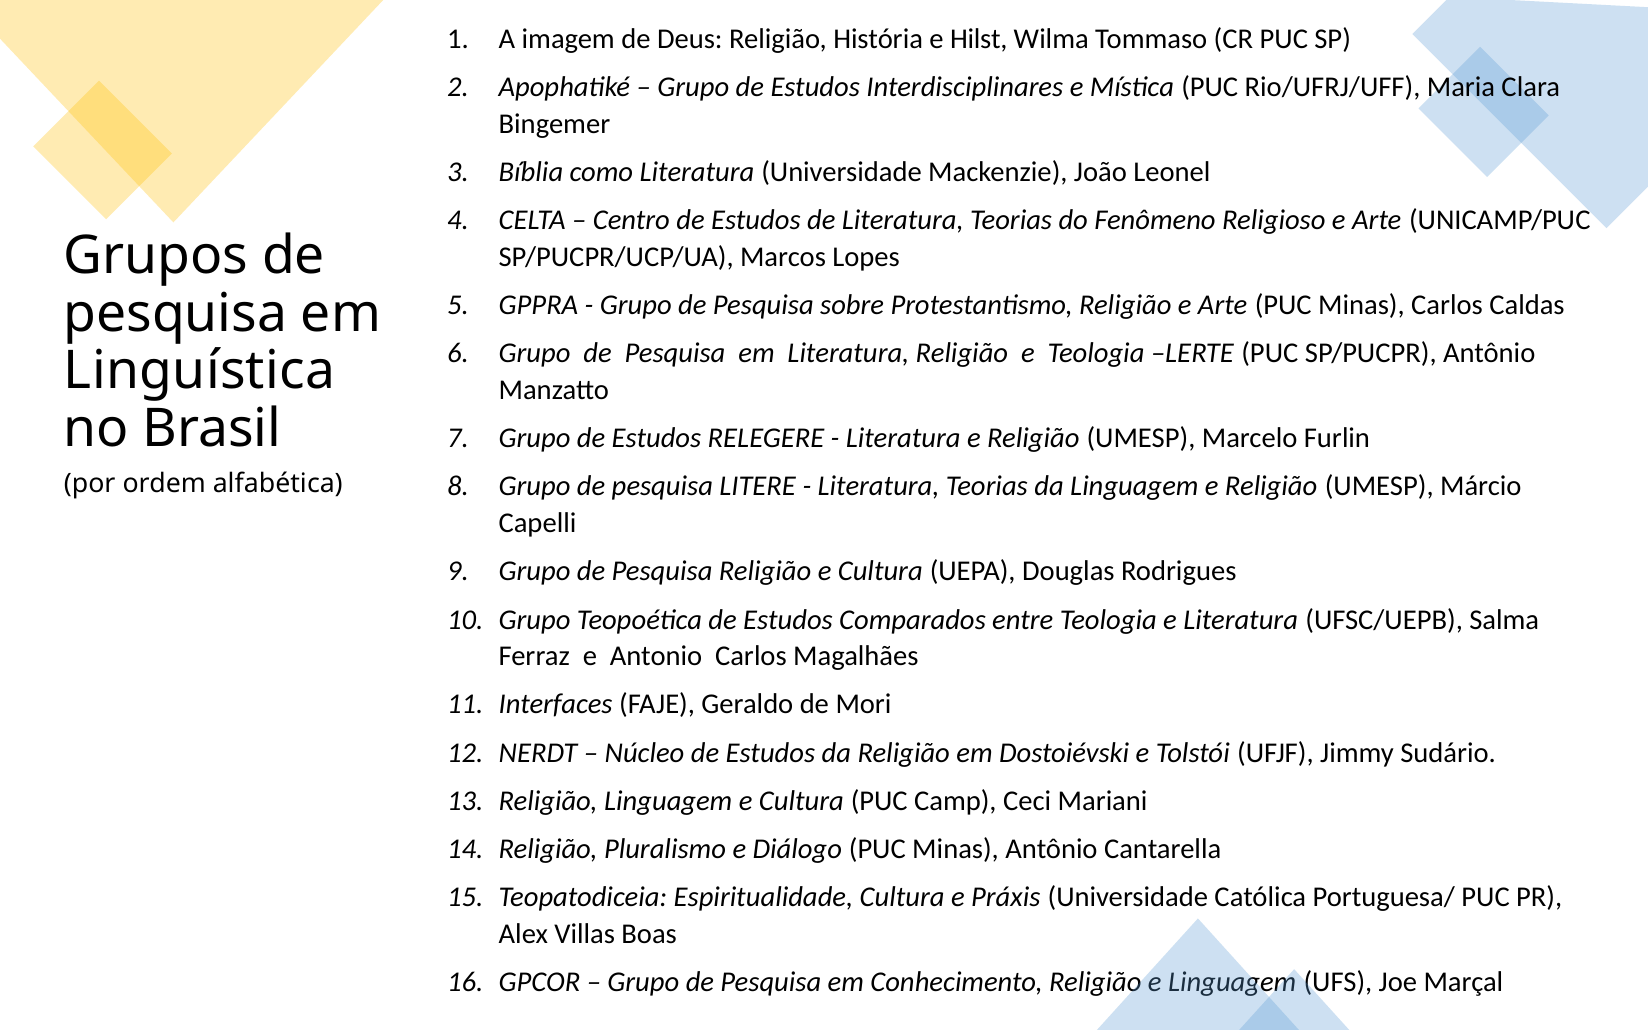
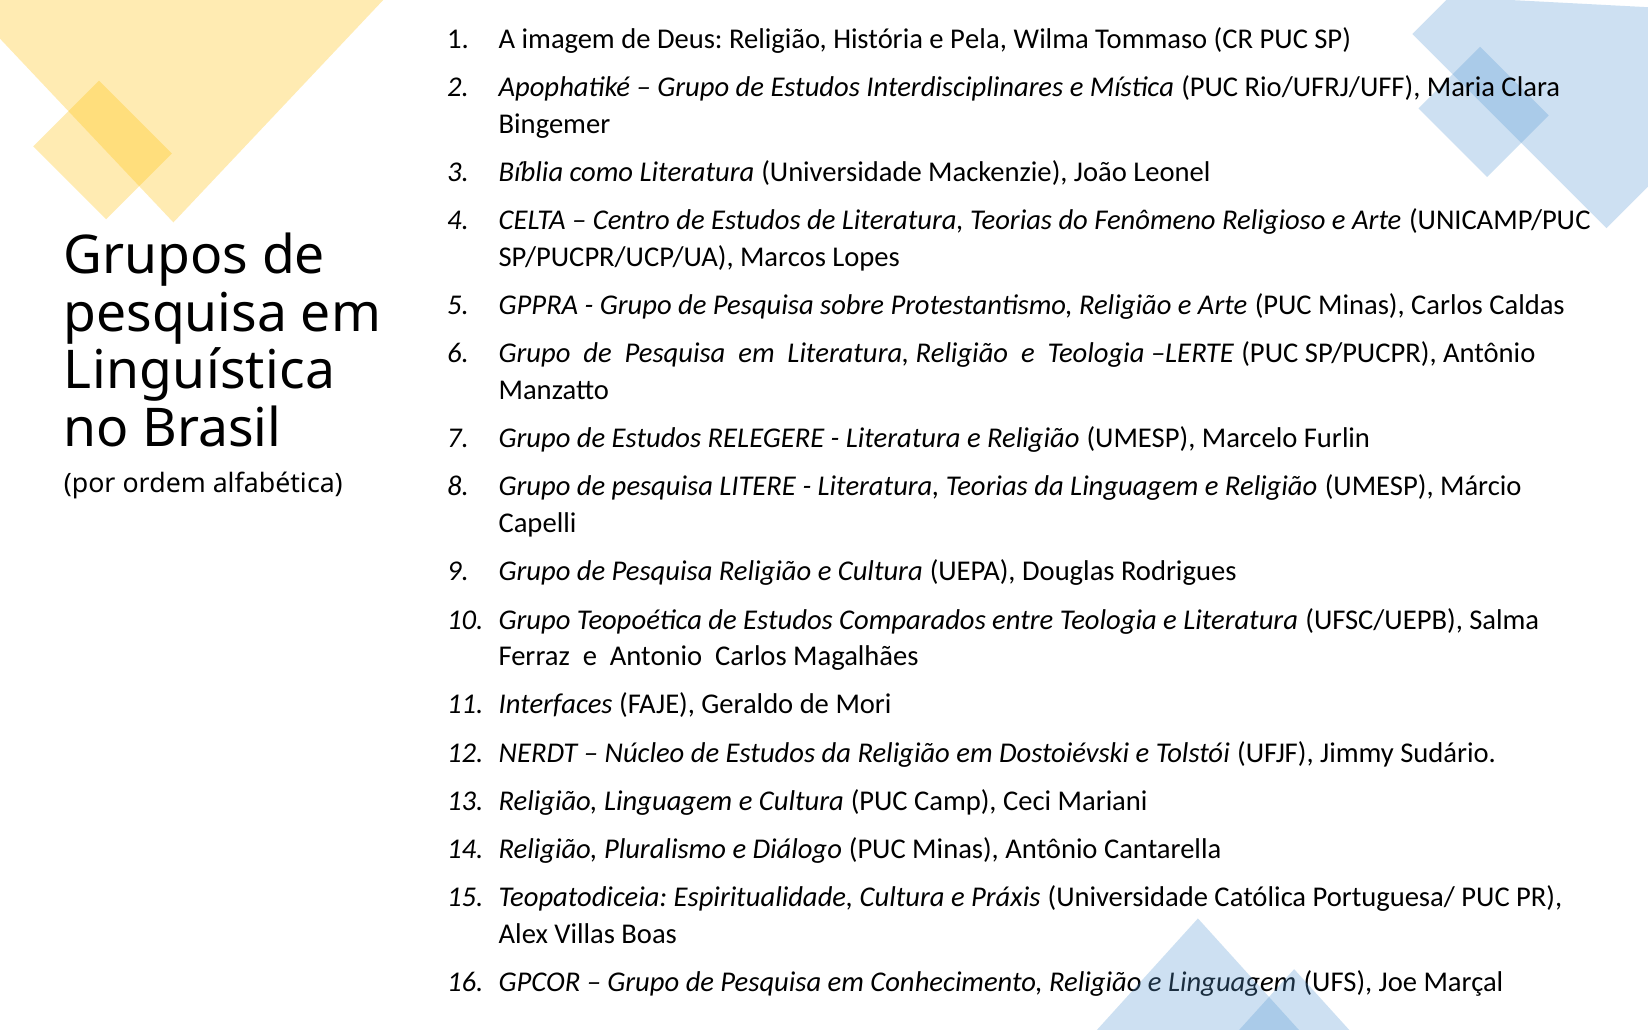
Hilst: Hilst -> Pela
